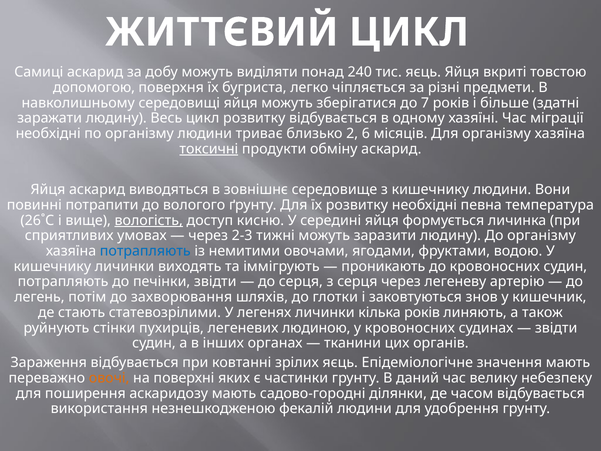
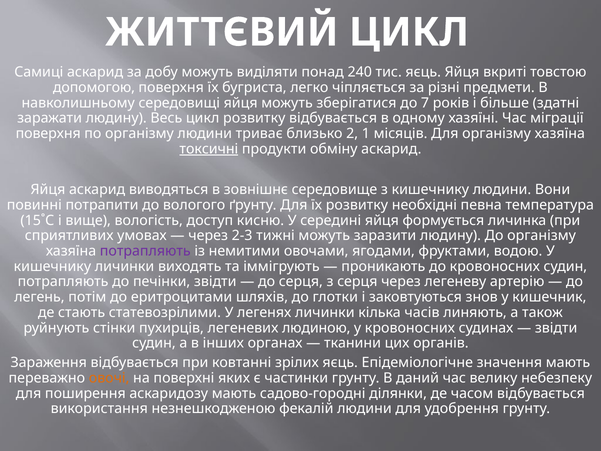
необхідні at (48, 134): необхідні -> поверхня
6: 6 -> 1
26˚С: 26˚С -> 15˚С
вологість underline: present -> none
потрапляють at (145, 251) colour: blue -> purple
захворювання: захворювання -> еритроцитами
кілька років: років -> часів
